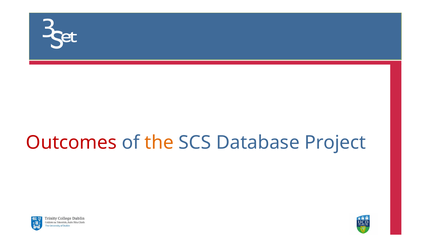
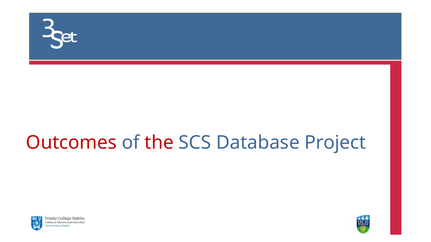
the colour: orange -> red
